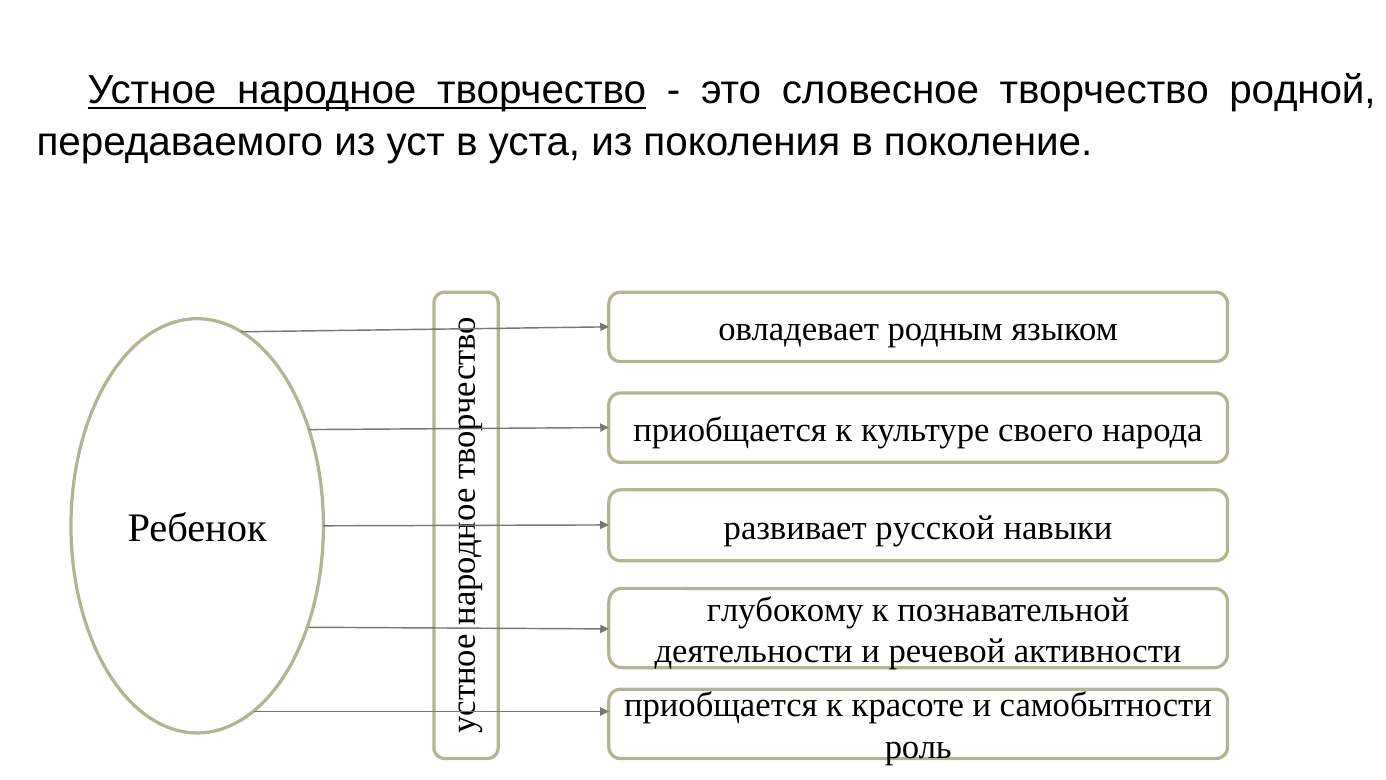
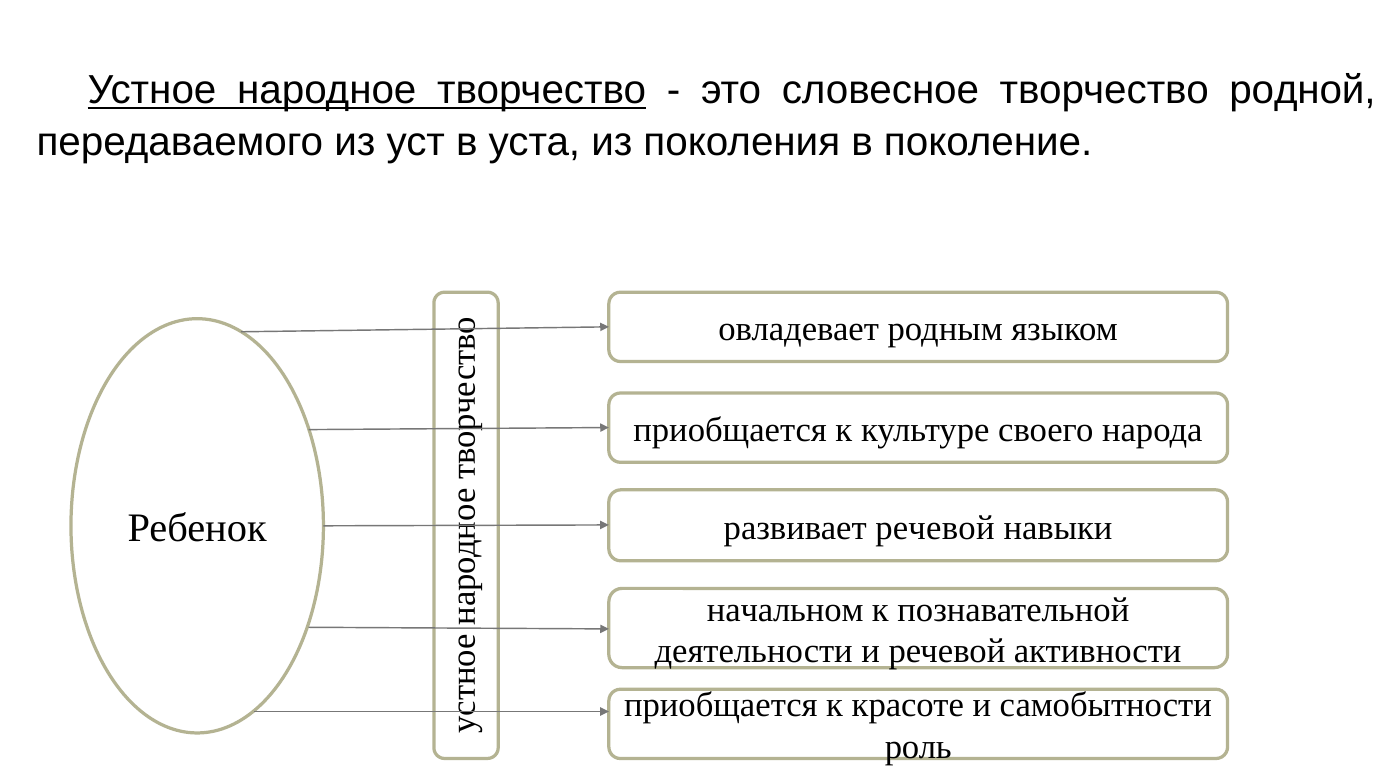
развивает русской: русской -> речевой
глубокому: глубокому -> начальном
